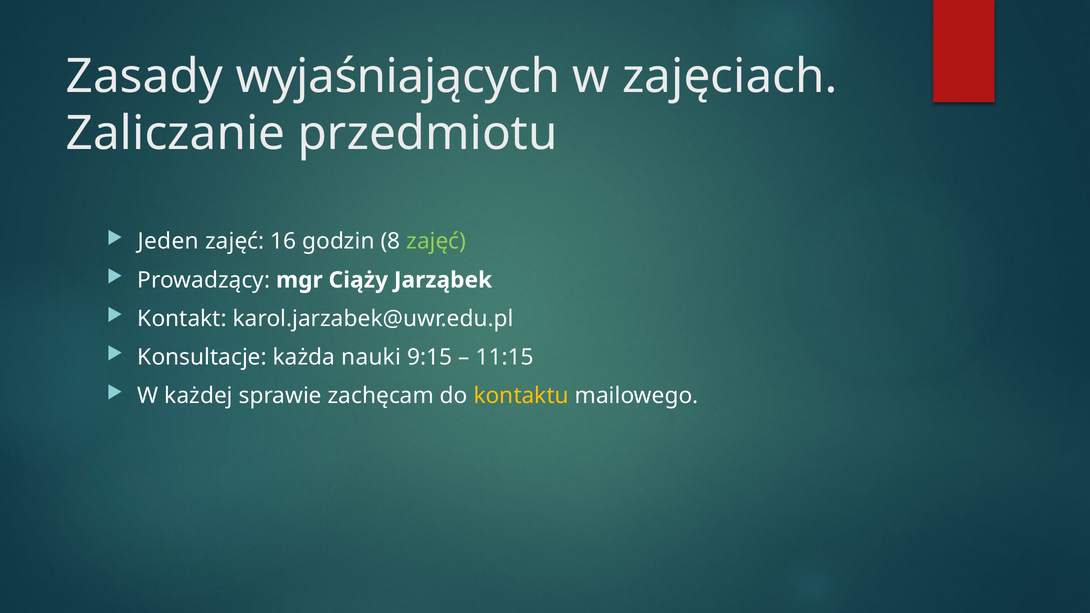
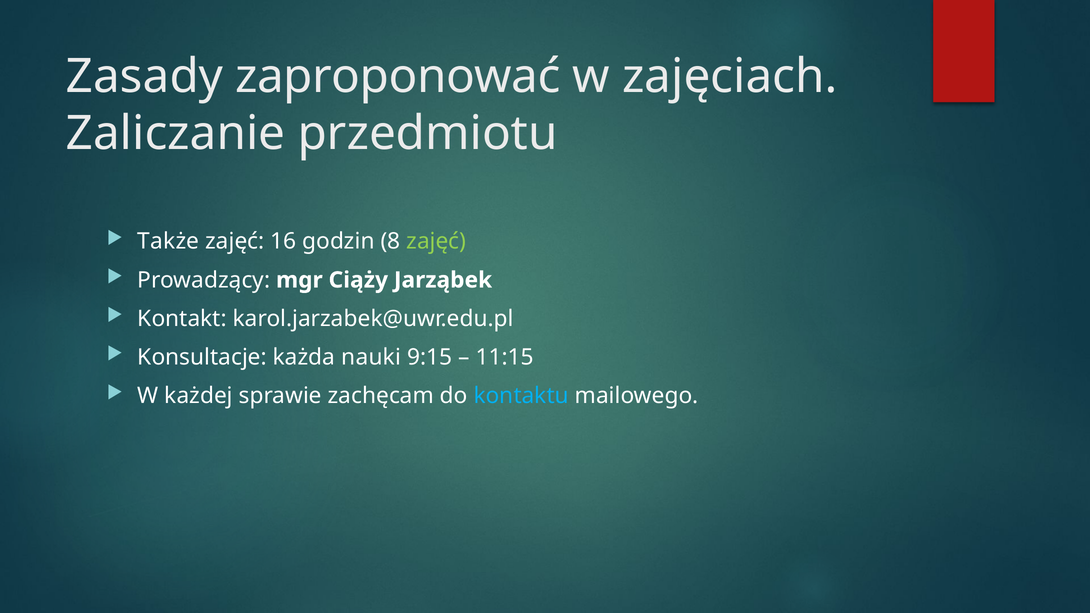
wyjaśniających: wyjaśniających -> zaproponować
Jeden: Jeden -> Także
kontaktu colour: yellow -> light blue
